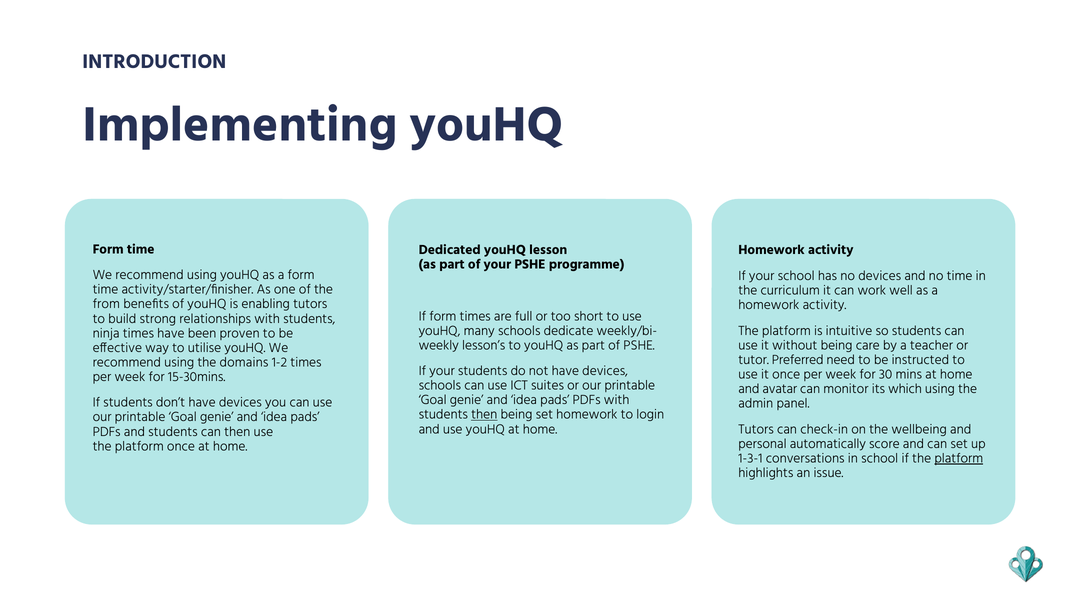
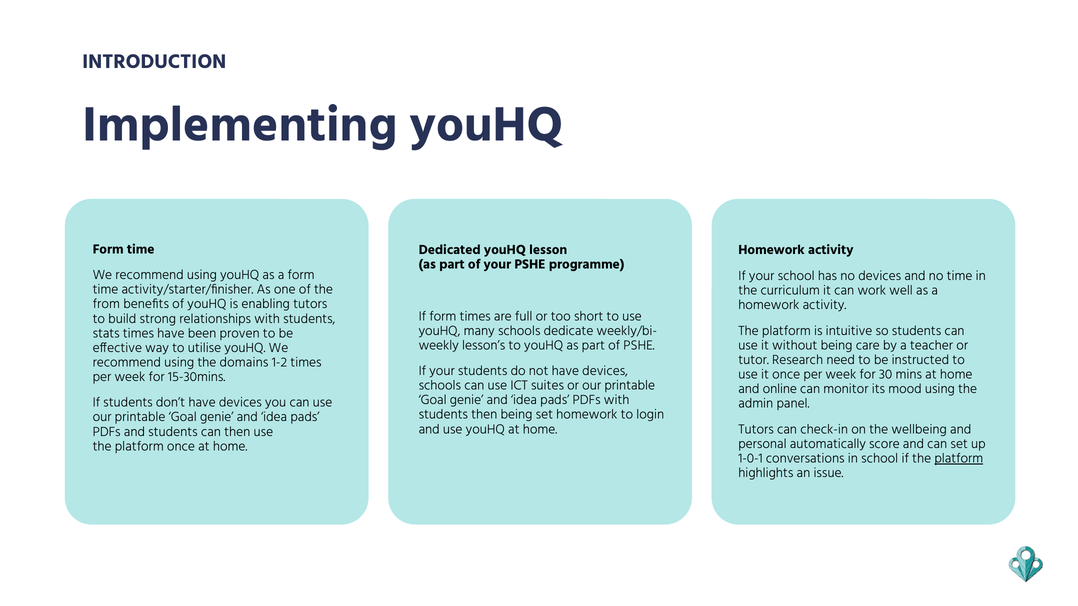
ninja: ninja -> stats
Preferred: Preferred -> Research
avatar: avatar -> online
which: which -> mood
then at (484, 415) underline: present -> none
1-3-1: 1-3-1 -> 1-0-1
